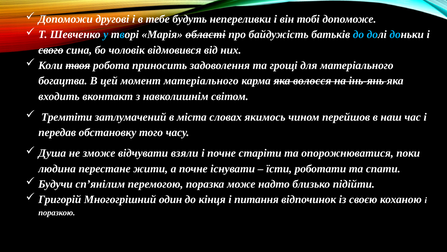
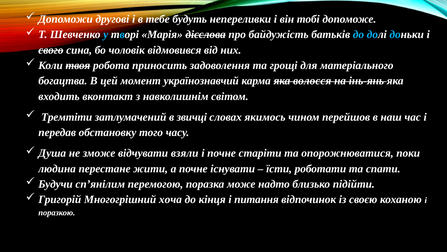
області: області -> дієслова
момент матеріального: матеріального -> українознавчий
міста: міста -> звичці
один: один -> хоча
